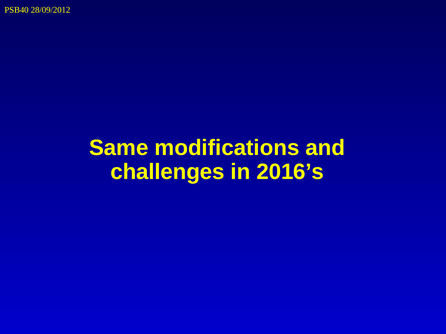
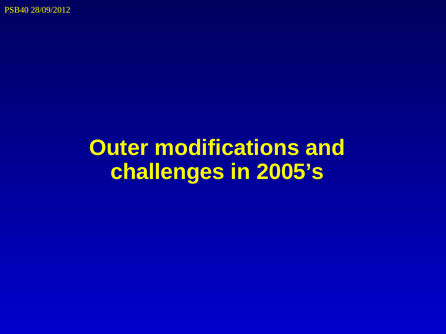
Same: Same -> Outer
2016’s: 2016’s -> 2005’s
